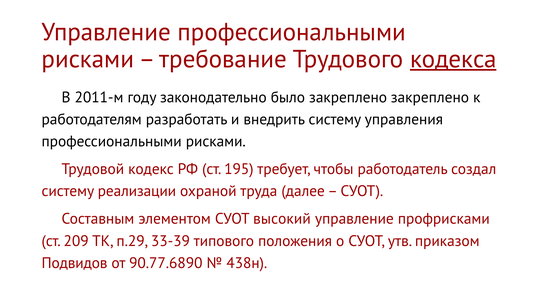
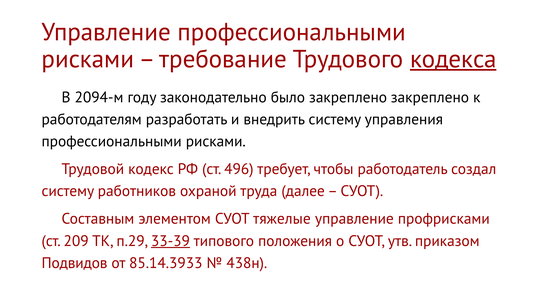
2011-м: 2011-м -> 2094-м
195: 195 -> 496
реализации: реализации -> работников
высокий: высокий -> тяжелые
33-39 underline: none -> present
90.77.6890: 90.77.6890 -> 85.14.3933
